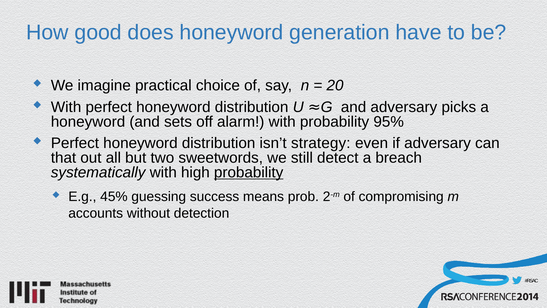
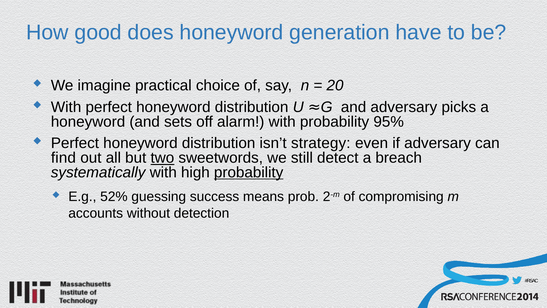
that: that -> find
two underline: none -> present
45%: 45% -> 52%
